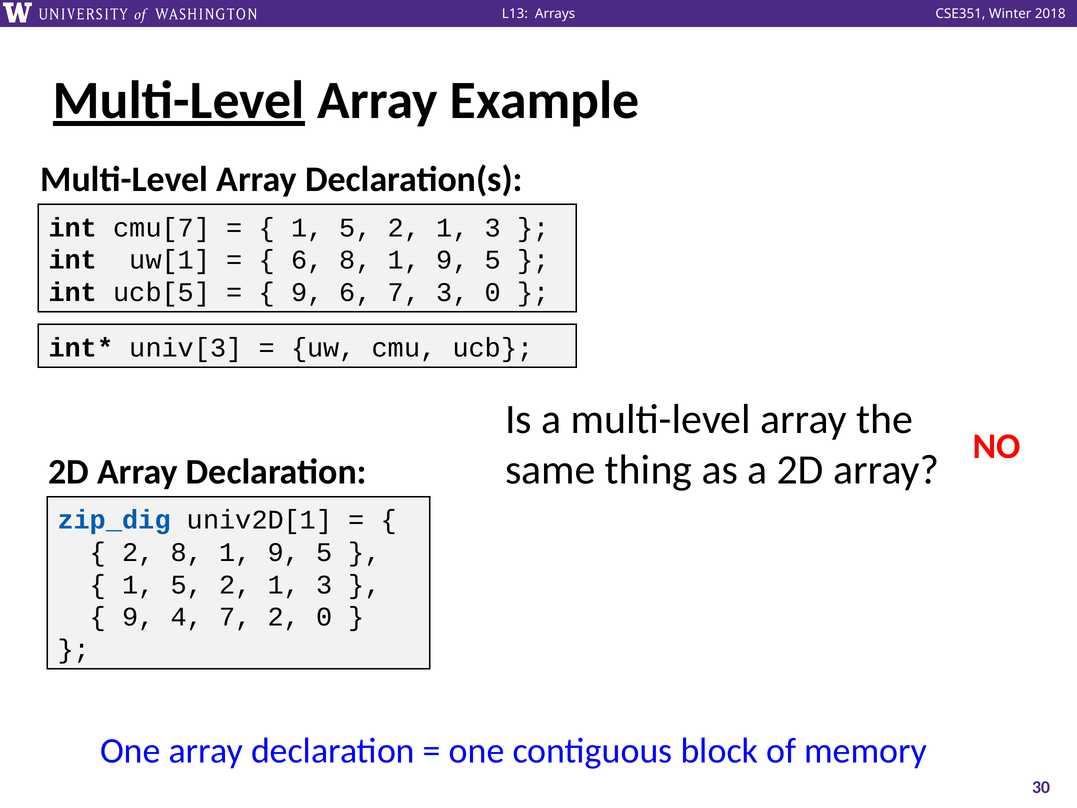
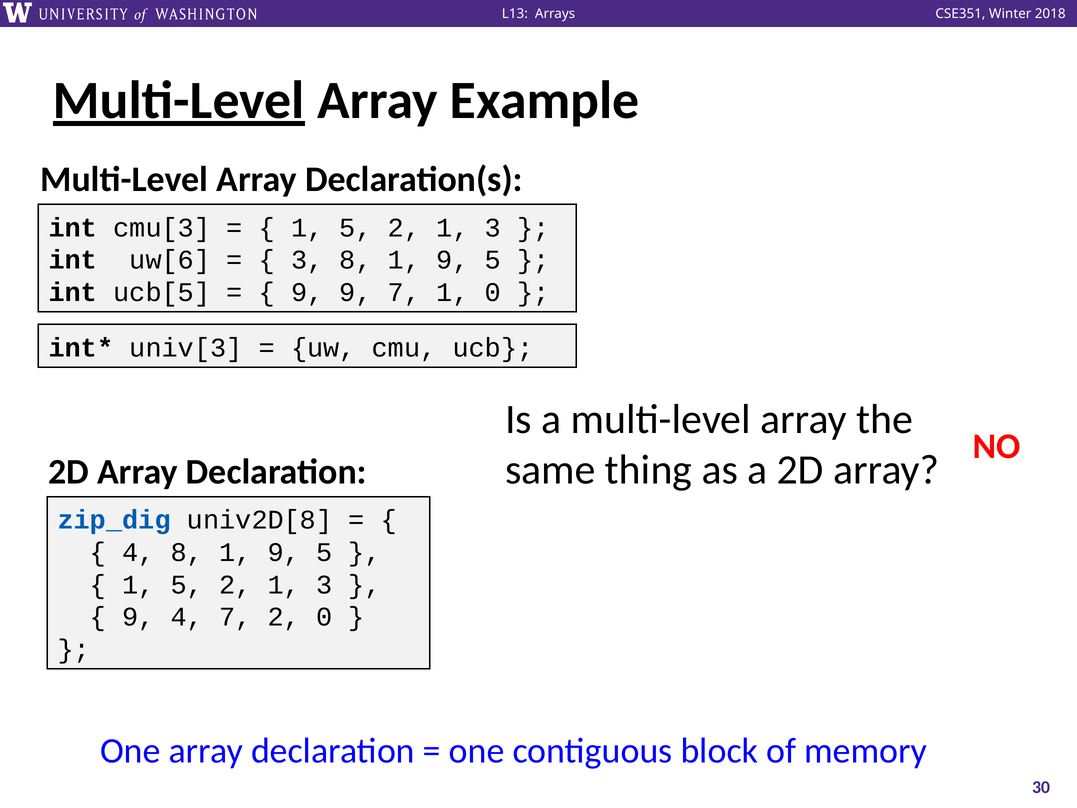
cmu[7: cmu[7 -> cmu[3
uw[1: uw[1 -> uw[6
6 at (307, 260): 6 -> 3
9 6: 6 -> 9
7 3: 3 -> 1
univ2D[1: univ2D[1 -> univ2D[8
2 at (138, 552): 2 -> 4
